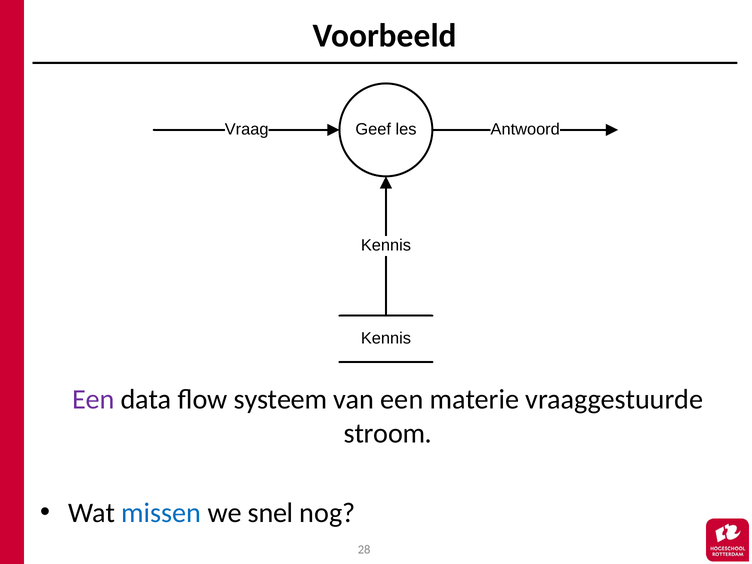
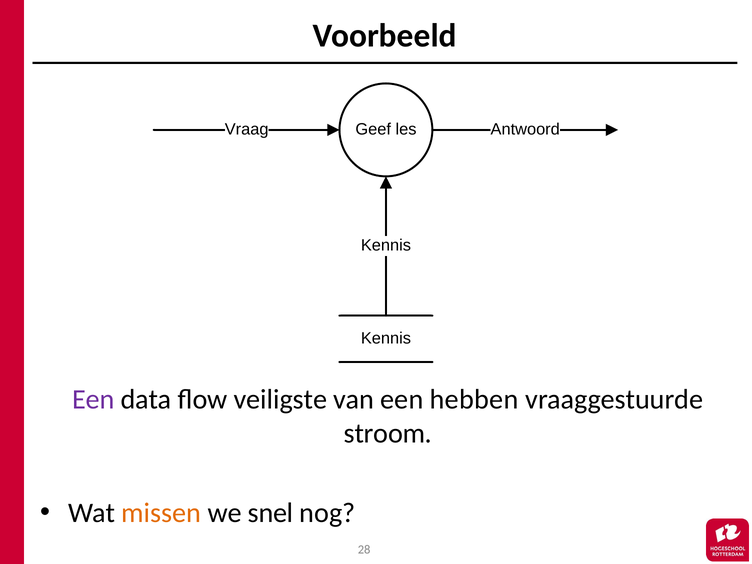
systeem: systeem -> veiligste
materie: materie -> hebben
missen colour: blue -> orange
